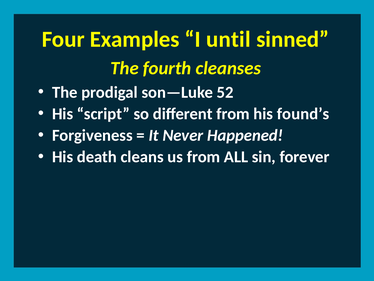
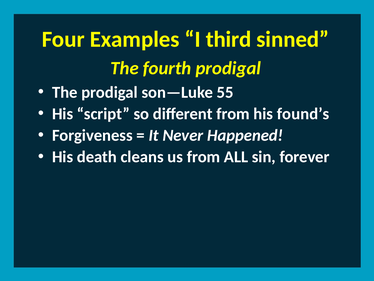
until: until -> third
fourth cleanses: cleanses -> prodigal
52: 52 -> 55
